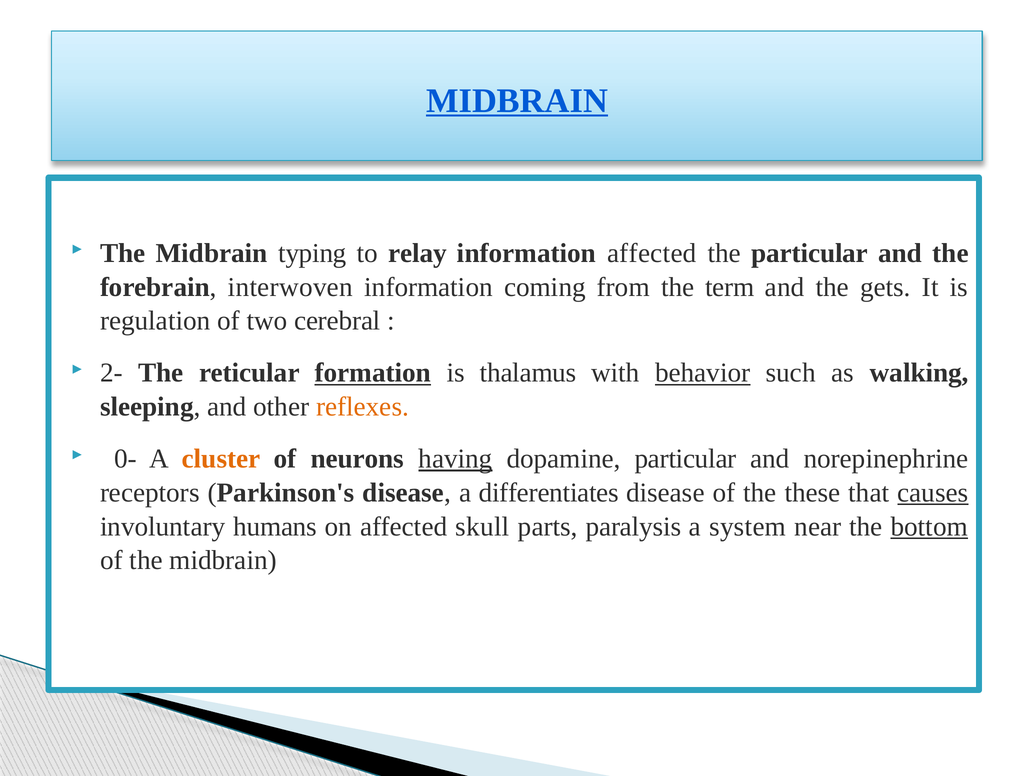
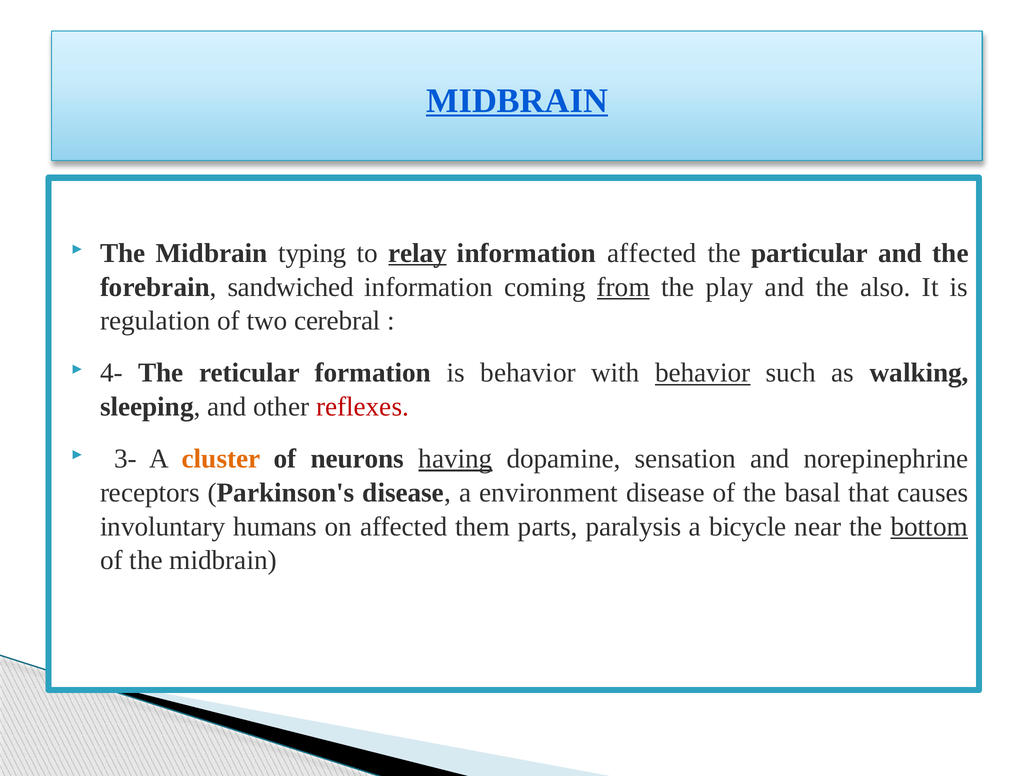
relay underline: none -> present
interwoven: interwoven -> sandwiched
from underline: none -> present
term: term -> play
gets: gets -> also
2-: 2- -> 4-
formation underline: present -> none
is thalamus: thalamus -> behavior
reflexes colour: orange -> red
0-: 0- -> 3-
dopamine particular: particular -> sensation
differentiates: differentiates -> environment
these: these -> basal
causes underline: present -> none
skull: skull -> them
system: system -> bicycle
